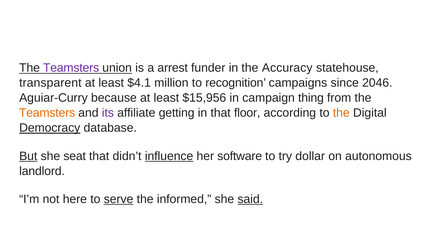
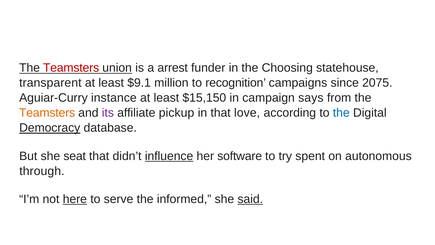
Teamsters at (71, 68) colour: purple -> red
Accuracy: Accuracy -> Choosing
$4.1: $4.1 -> $9.1
2046: 2046 -> 2075
because: because -> instance
$15,956: $15,956 -> $15,150
thing: thing -> says
getting: getting -> pickup
floor: floor -> love
the at (341, 113) colour: orange -> blue
But underline: present -> none
dollar: dollar -> spent
landlord: landlord -> through
here underline: none -> present
serve underline: present -> none
